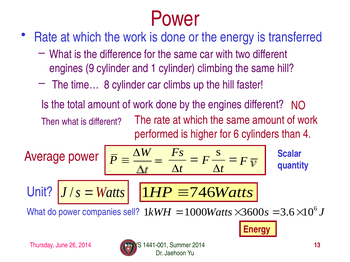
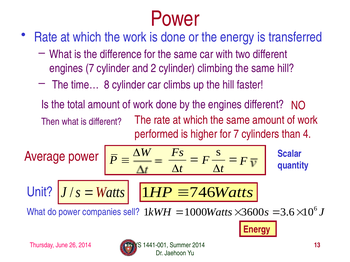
engines 9: 9 -> 7
and 1: 1 -> 2
for 6: 6 -> 7
